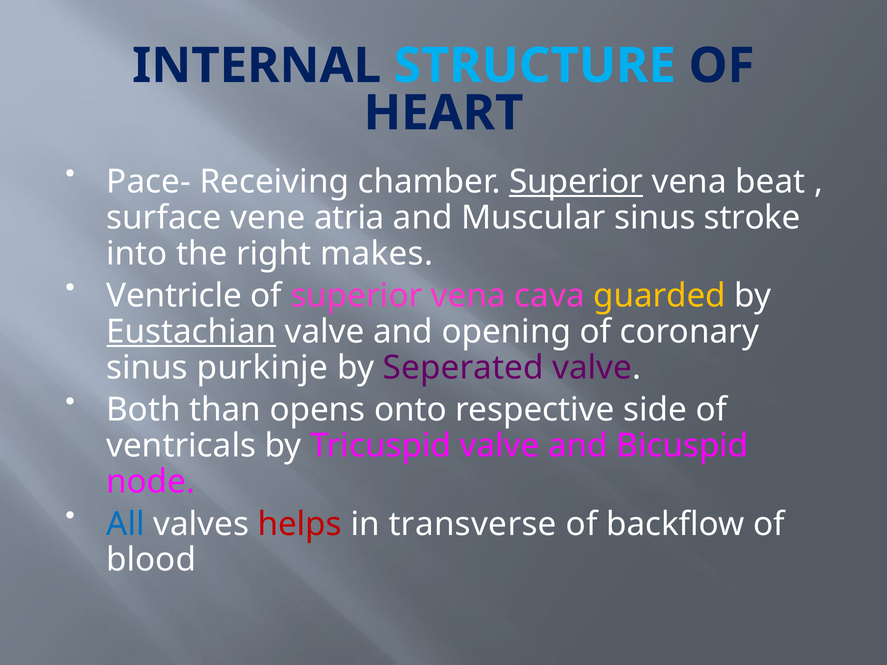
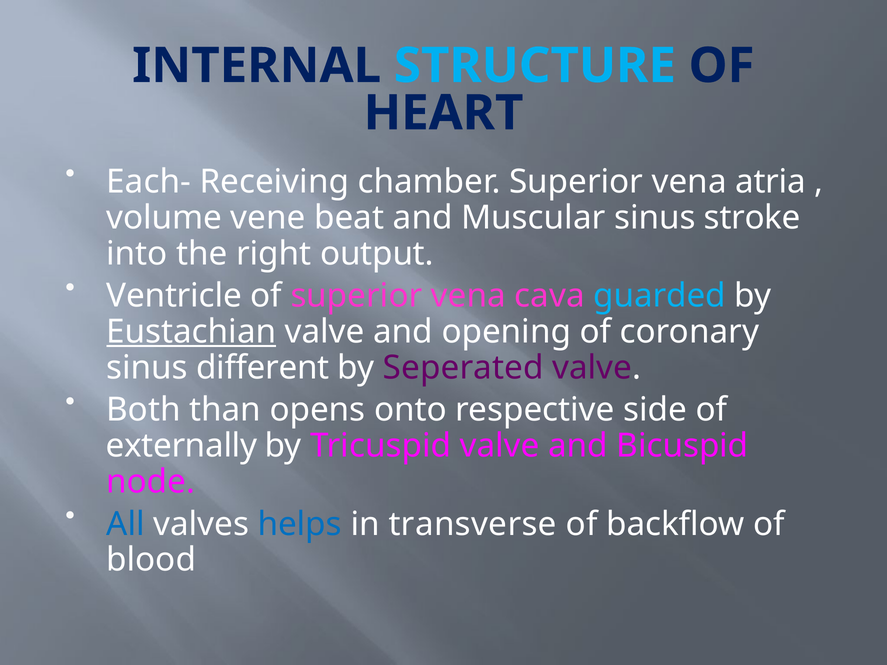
Pace-: Pace- -> Each-
Superior at (576, 182) underline: present -> none
beat: beat -> atria
surface: surface -> volume
atria: atria -> beat
makes: makes -> output
guarded colour: yellow -> light blue
purkinje: purkinje -> different
ventricals: ventricals -> externally
helps colour: red -> blue
